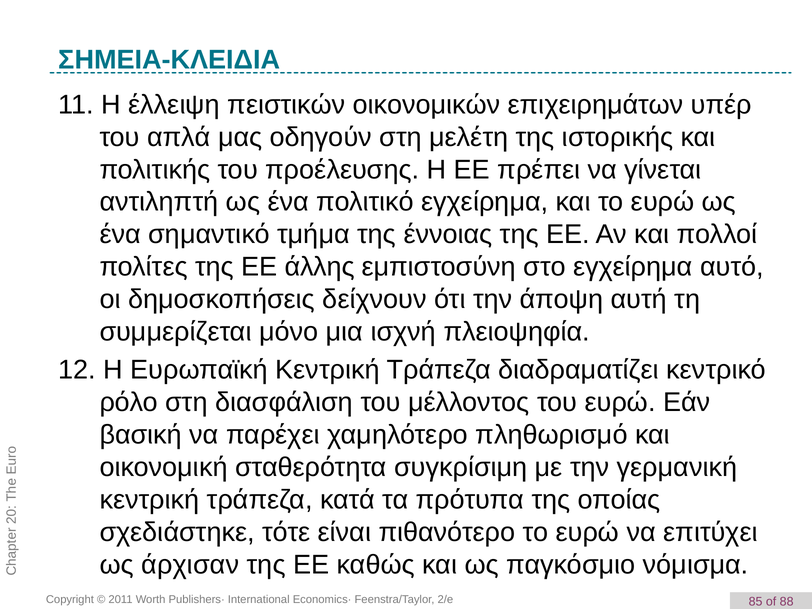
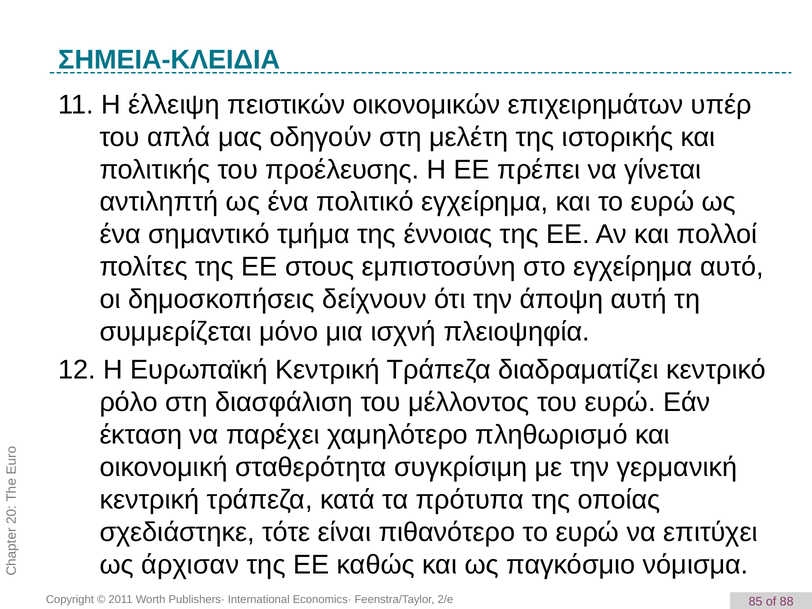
άλλης: άλλης -> στους
βασική: βασική -> έκταση
